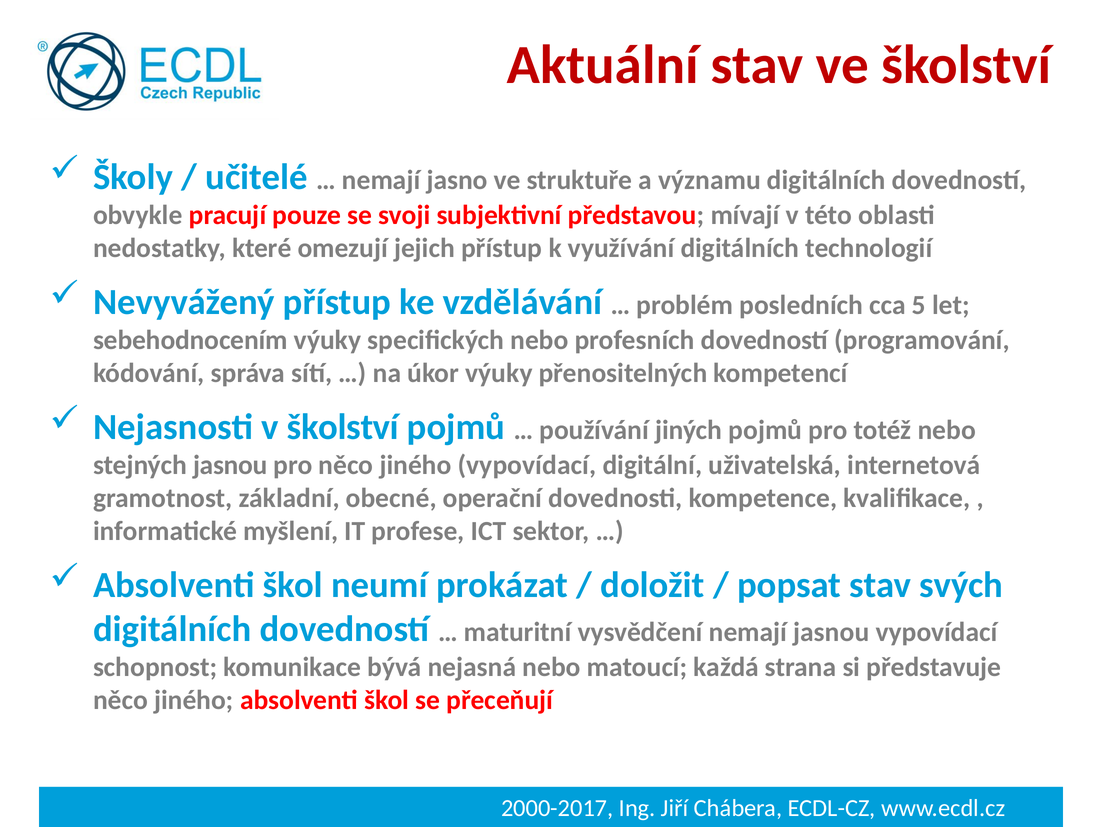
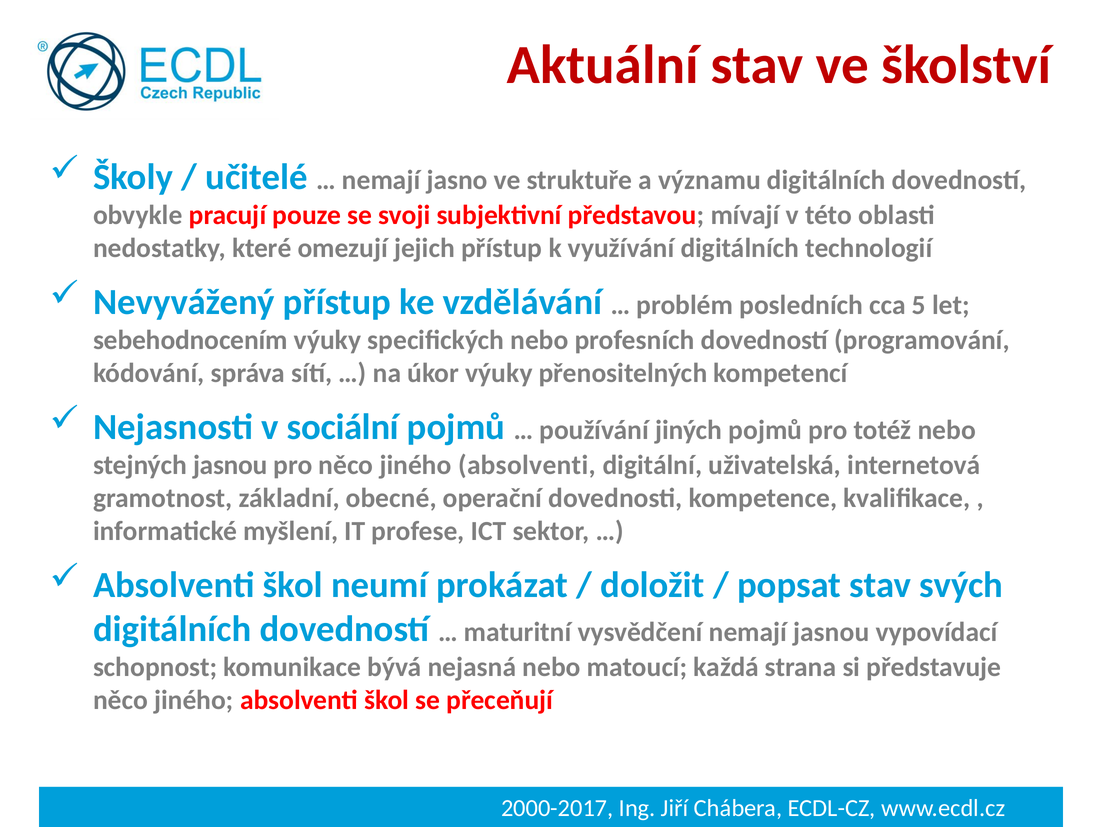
v školství: školství -> sociální
pro něco jiného vypovídací: vypovídací -> absolventi
